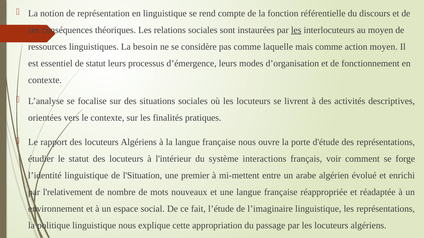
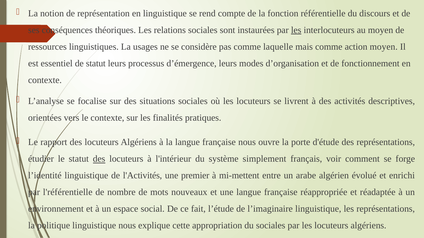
besoin: besoin -> usages
des at (99, 159) underline: none -> present
interactions: interactions -> simplement
l'Situation: l'Situation -> l'Activités
l'relativement: l'relativement -> l'référentielle
du passage: passage -> sociales
